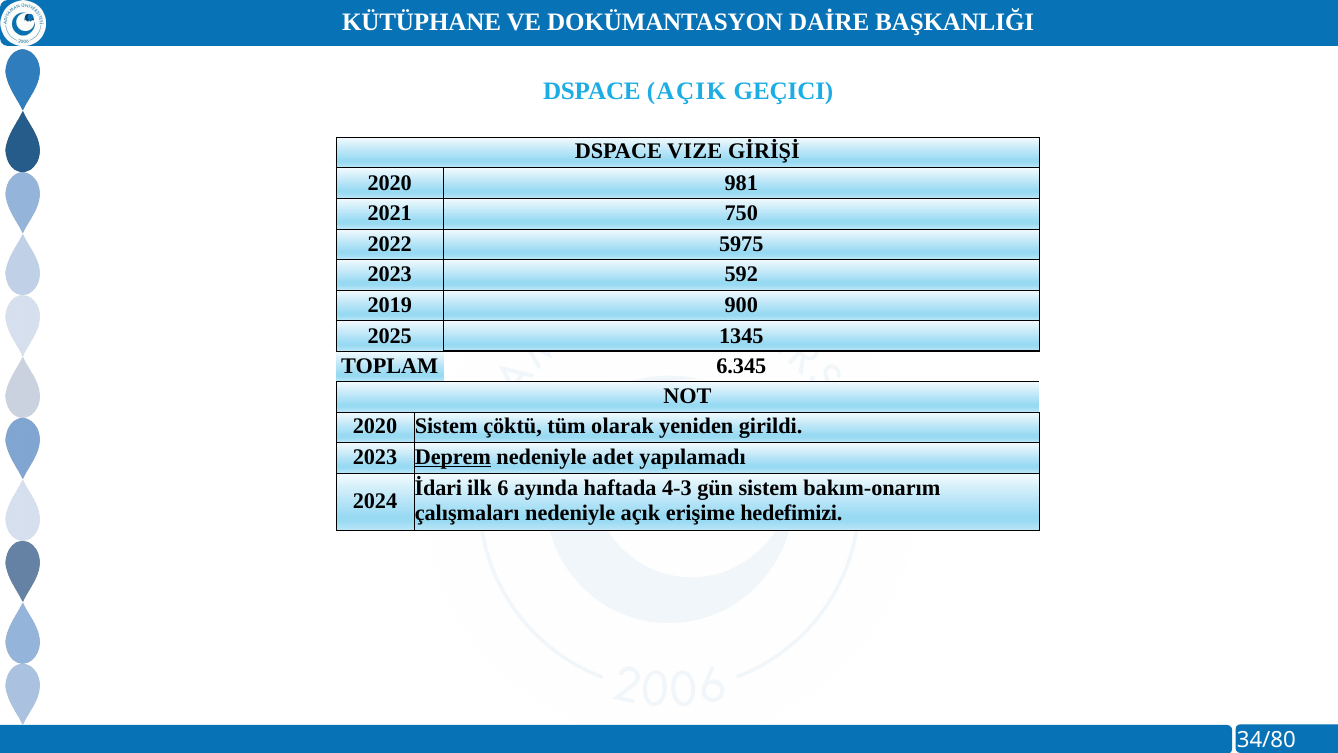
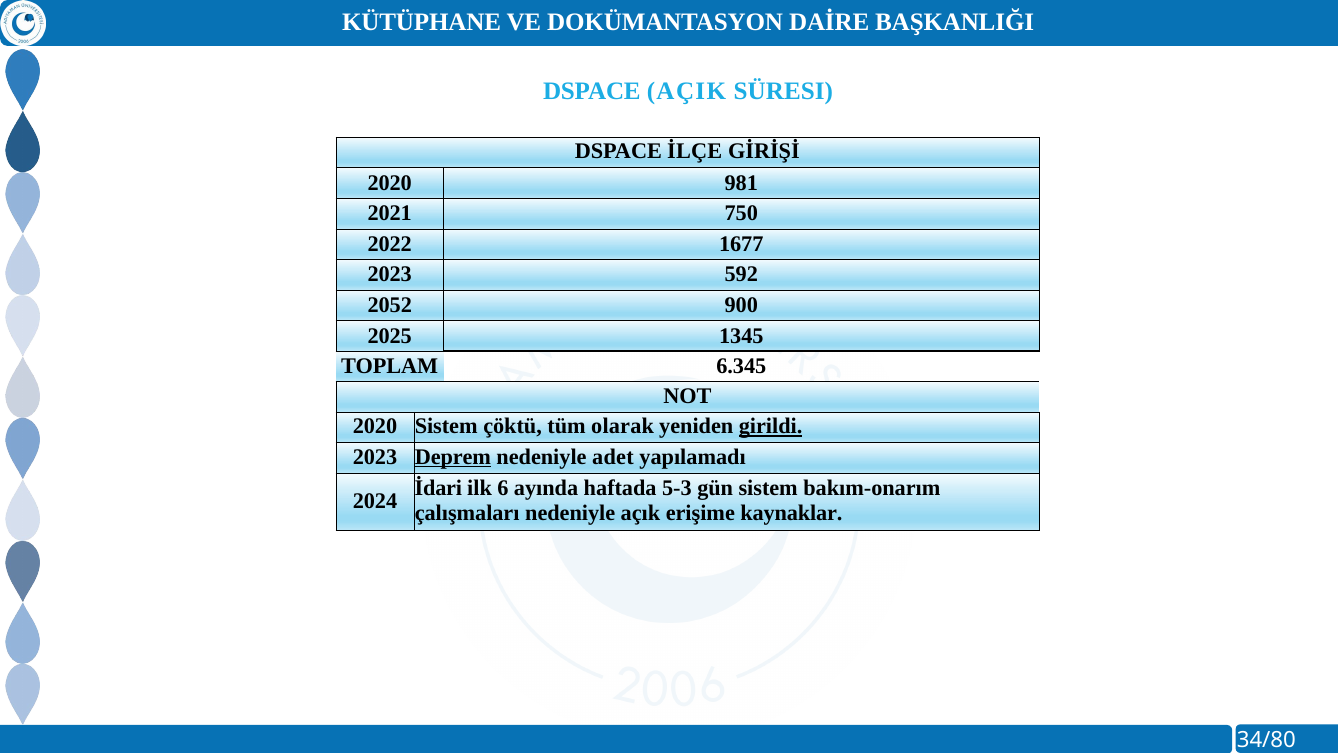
GEÇICI: GEÇICI -> SÜRESI
VIZE: VIZE -> İLÇE
5975: 5975 -> 1677
2019: 2019 -> 2052
girildi underline: none -> present
4-3: 4-3 -> 5-3
hedefimizi: hedefimizi -> kaynaklar
